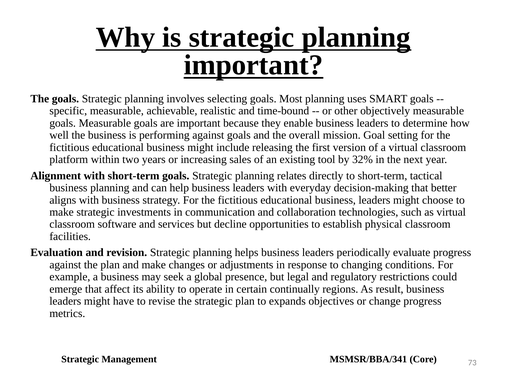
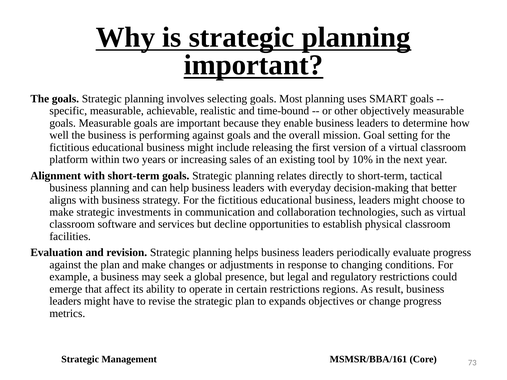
32%: 32% -> 10%
certain continually: continually -> restrictions
MSMSR/BBA/341: MSMSR/BBA/341 -> MSMSR/BBA/161
